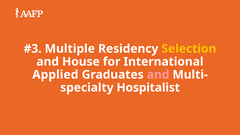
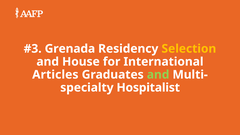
Multiple: Multiple -> Grenada
Applied: Applied -> Articles
and at (158, 75) colour: pink -> light green
